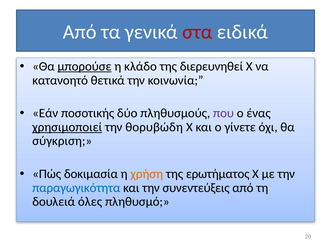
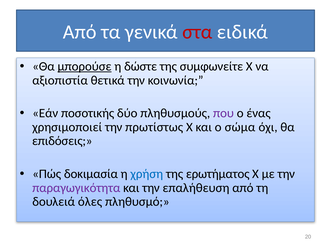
κλάδο: κλάδο -> δώστε
διερευνηθεί: διερευνηθεί -> συμφωνείτε
κατανοητό: κατανοητό -> αξιοπιστία
χρησιμοποιεί underline: present -> none
θορυβώδη: θορυβώδη -> πρωτίστως
γίνετε: γίνετε -> σώμα
σύγκριση: σύγκριση -> επιδόσεις
χρήση colour: orange -> blue
παραγωγικότητα colour: blue -> purple
συνεντεύξεις: συνεντεύξεις -> επαλήθευση
